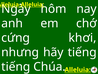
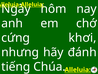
hãy tiếng: tiếng -> đánh
